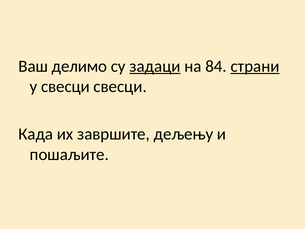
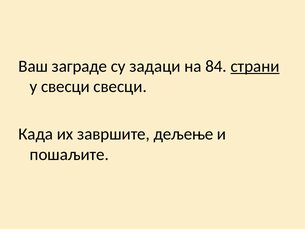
делимо: делимо -> заграде
задаци underline: present -> none
дељењу: дељењу -> дељење
